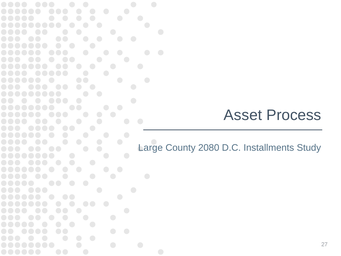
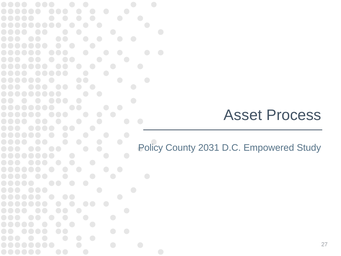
Large: Large -> Policy
2080: 2080 -> 2031
Installments: Installments -> Empowered
